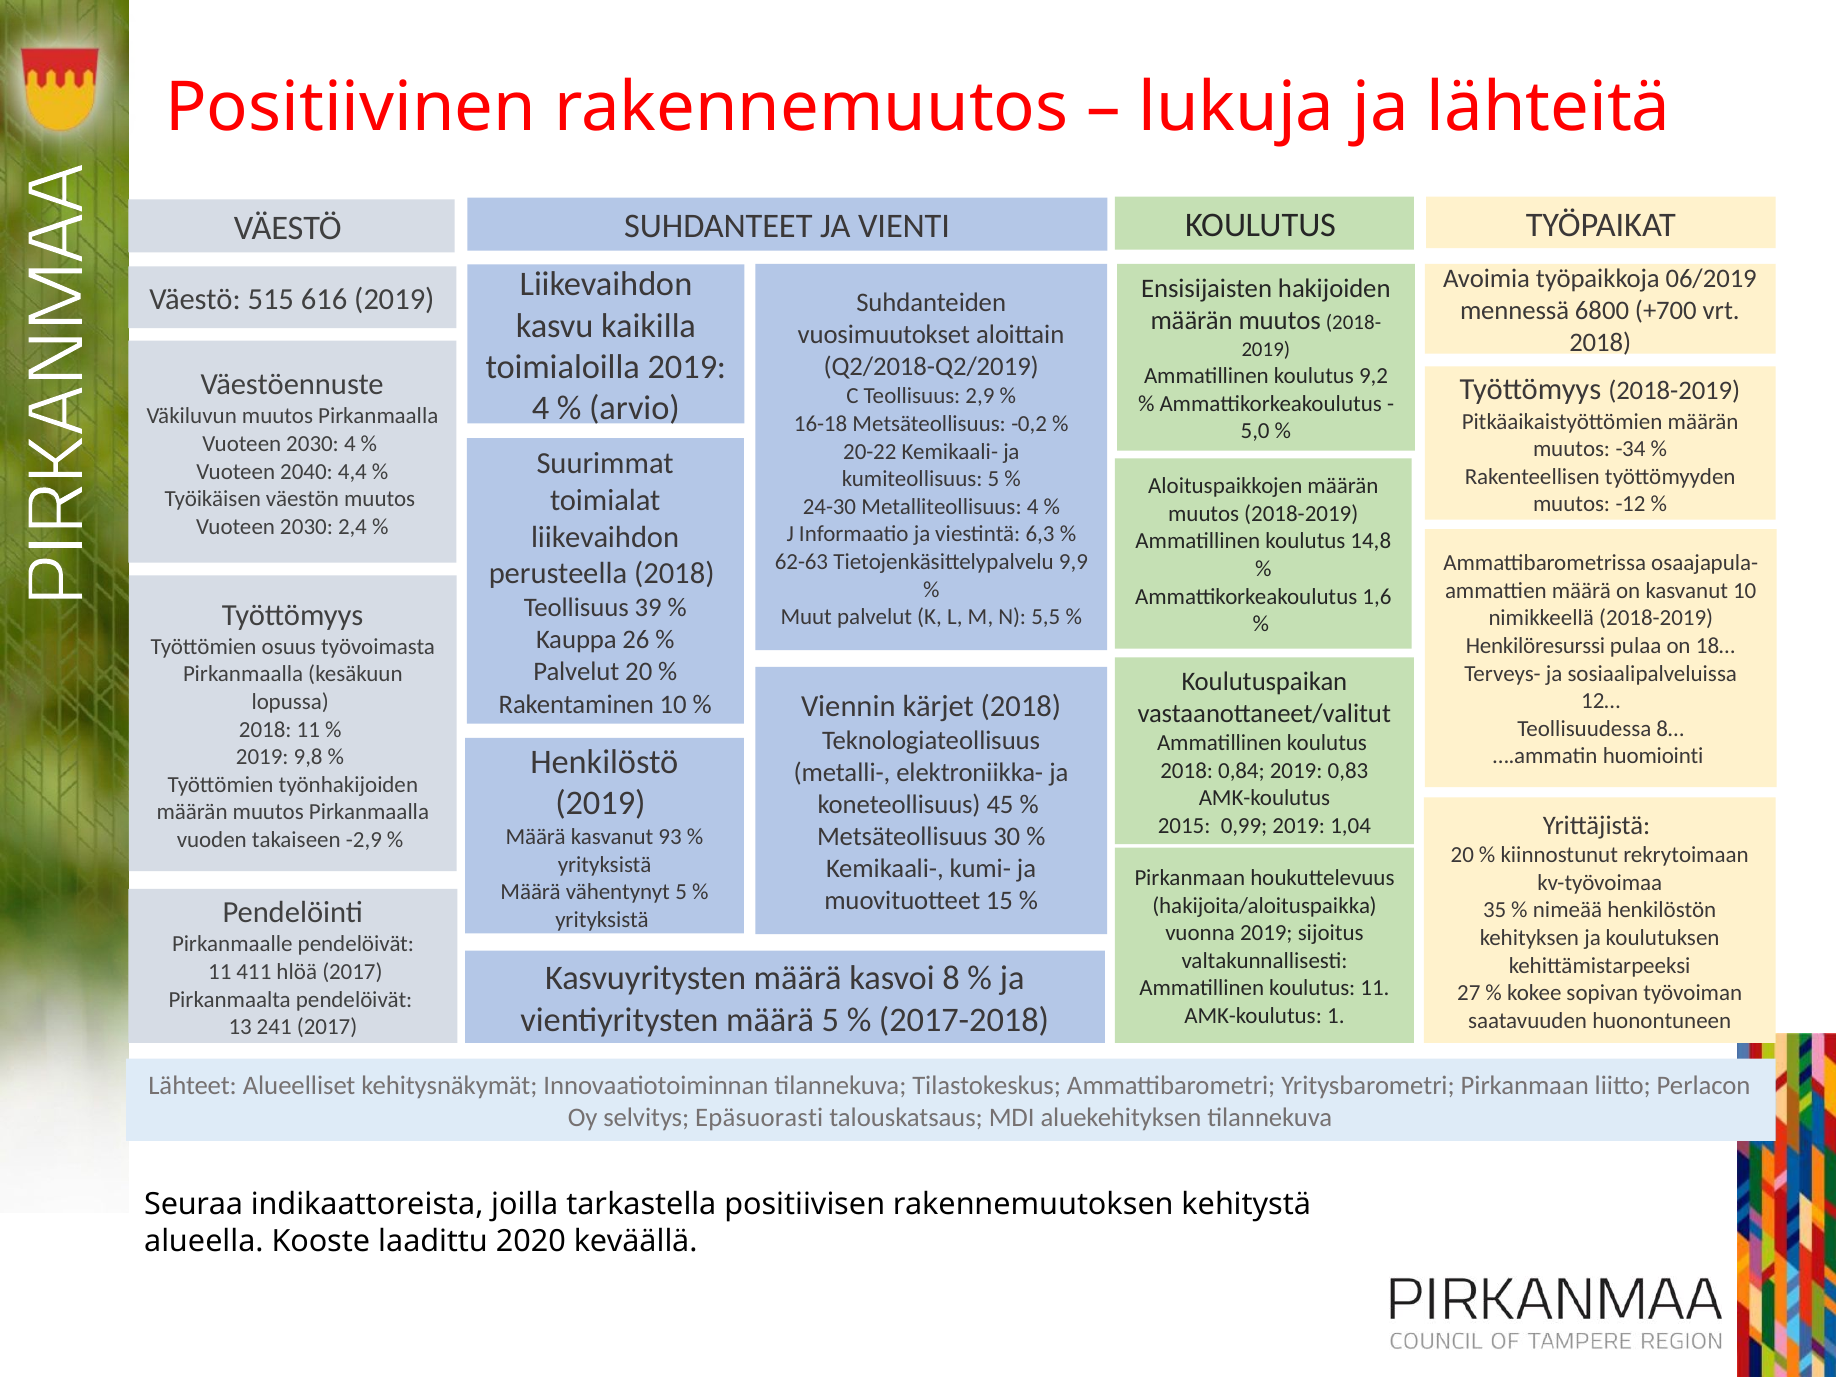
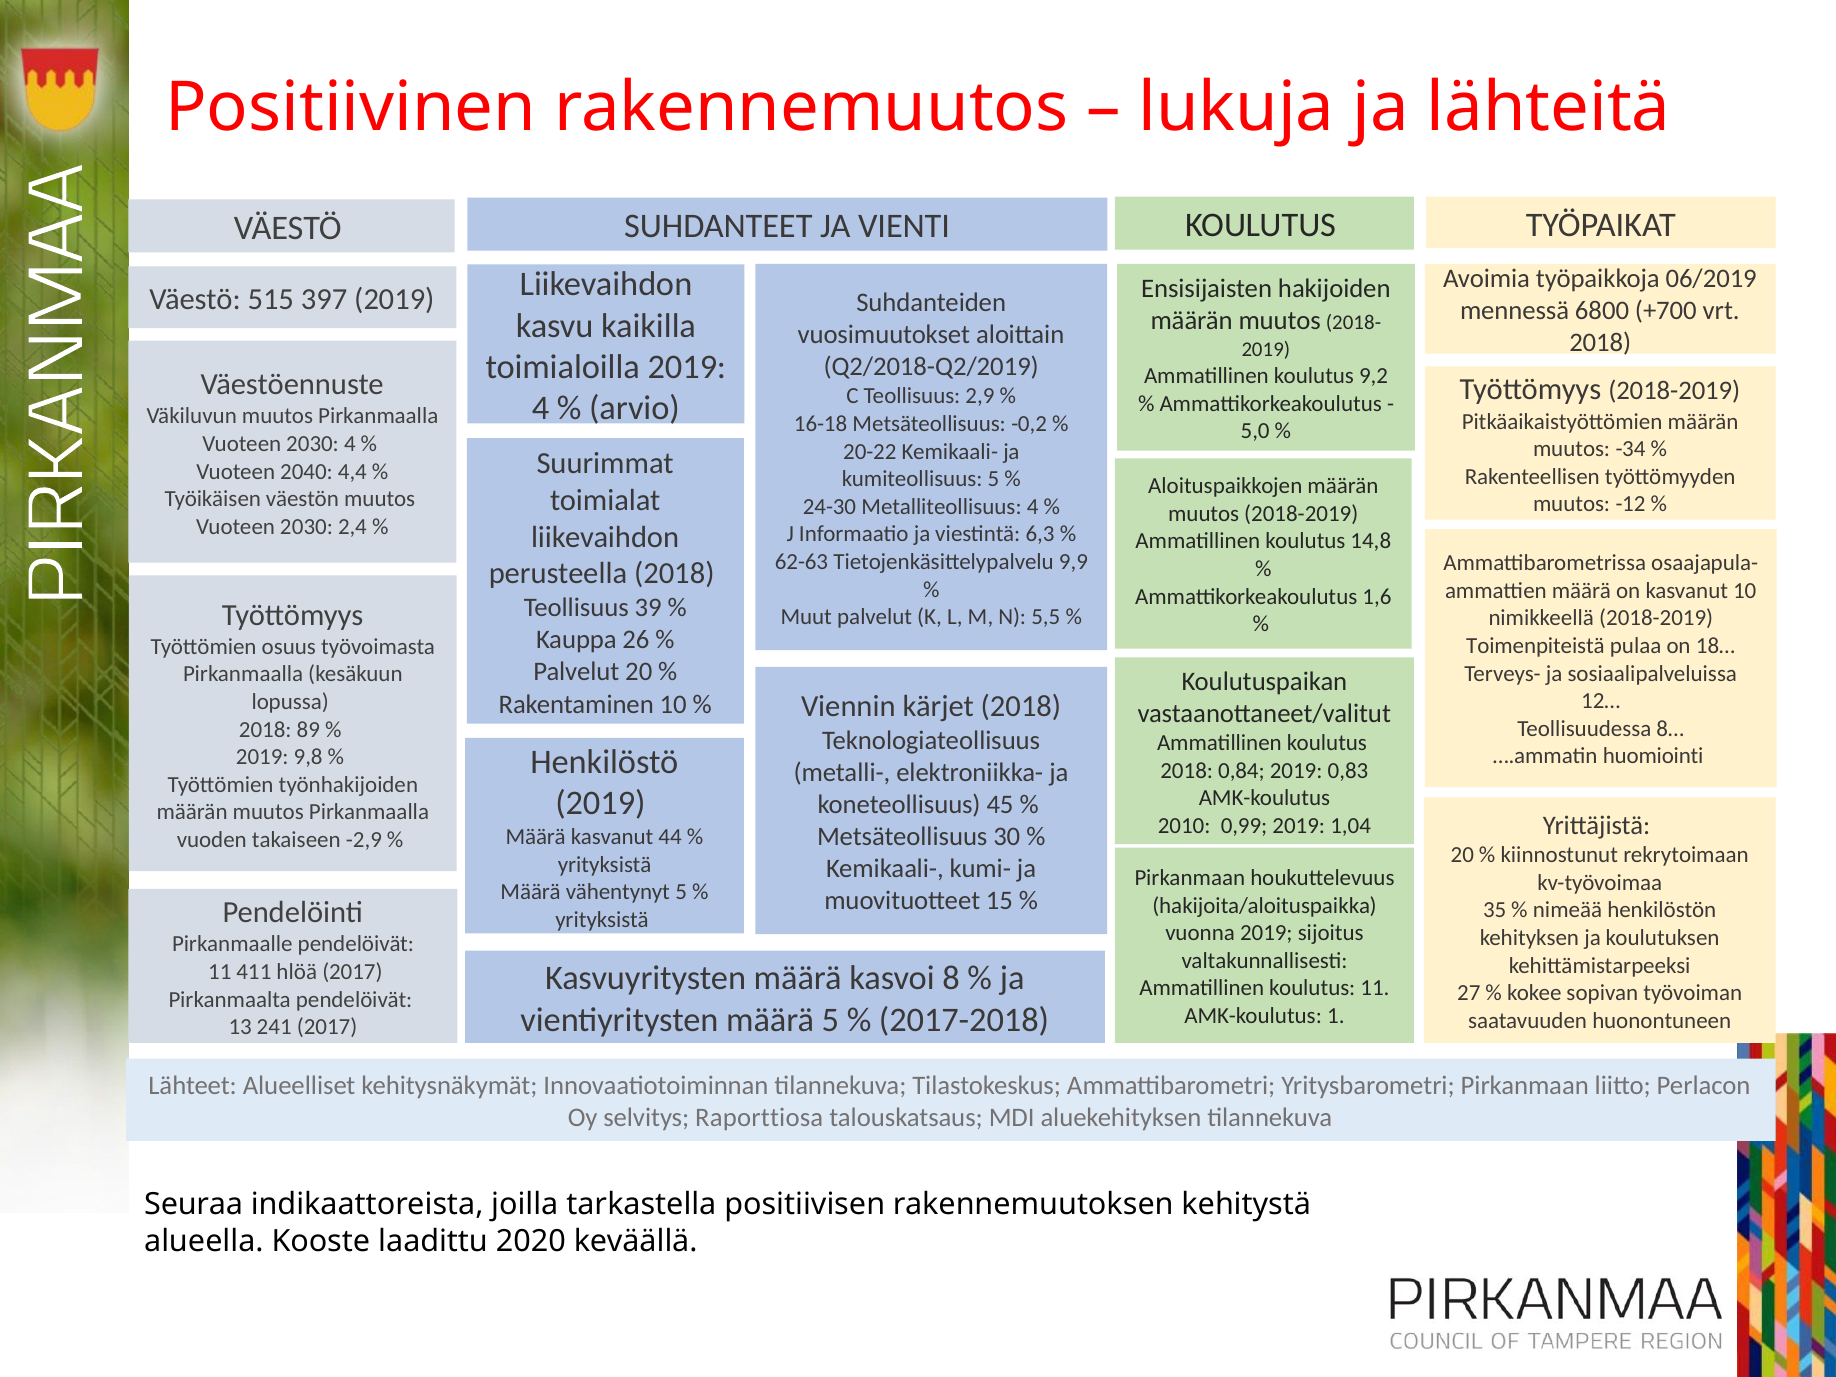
616: 616 -> 397
Henkilöresurssi: Henkilöresurssi -> Toimenpiteistä
2018 11: 11 -> 89
2015: 2015 -> 2010
93: 93 -> 44
Epäsuorasti: Epäsuorasti -> Raporttiosa
